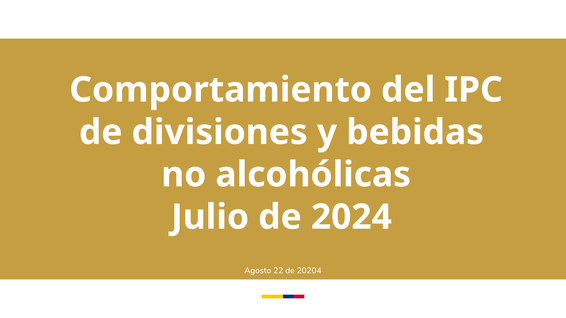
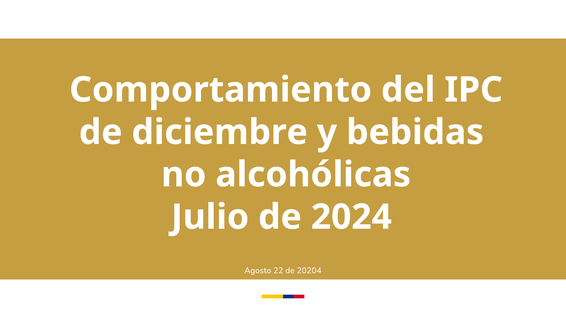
divisiones: divisiones -> diciembre
